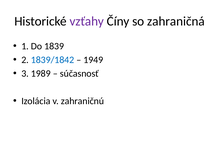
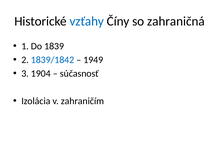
vzťahy colour: purple -> blue
1989: 1989 -> 1904
zahraničnú: zahraničnú -> zahraničím
